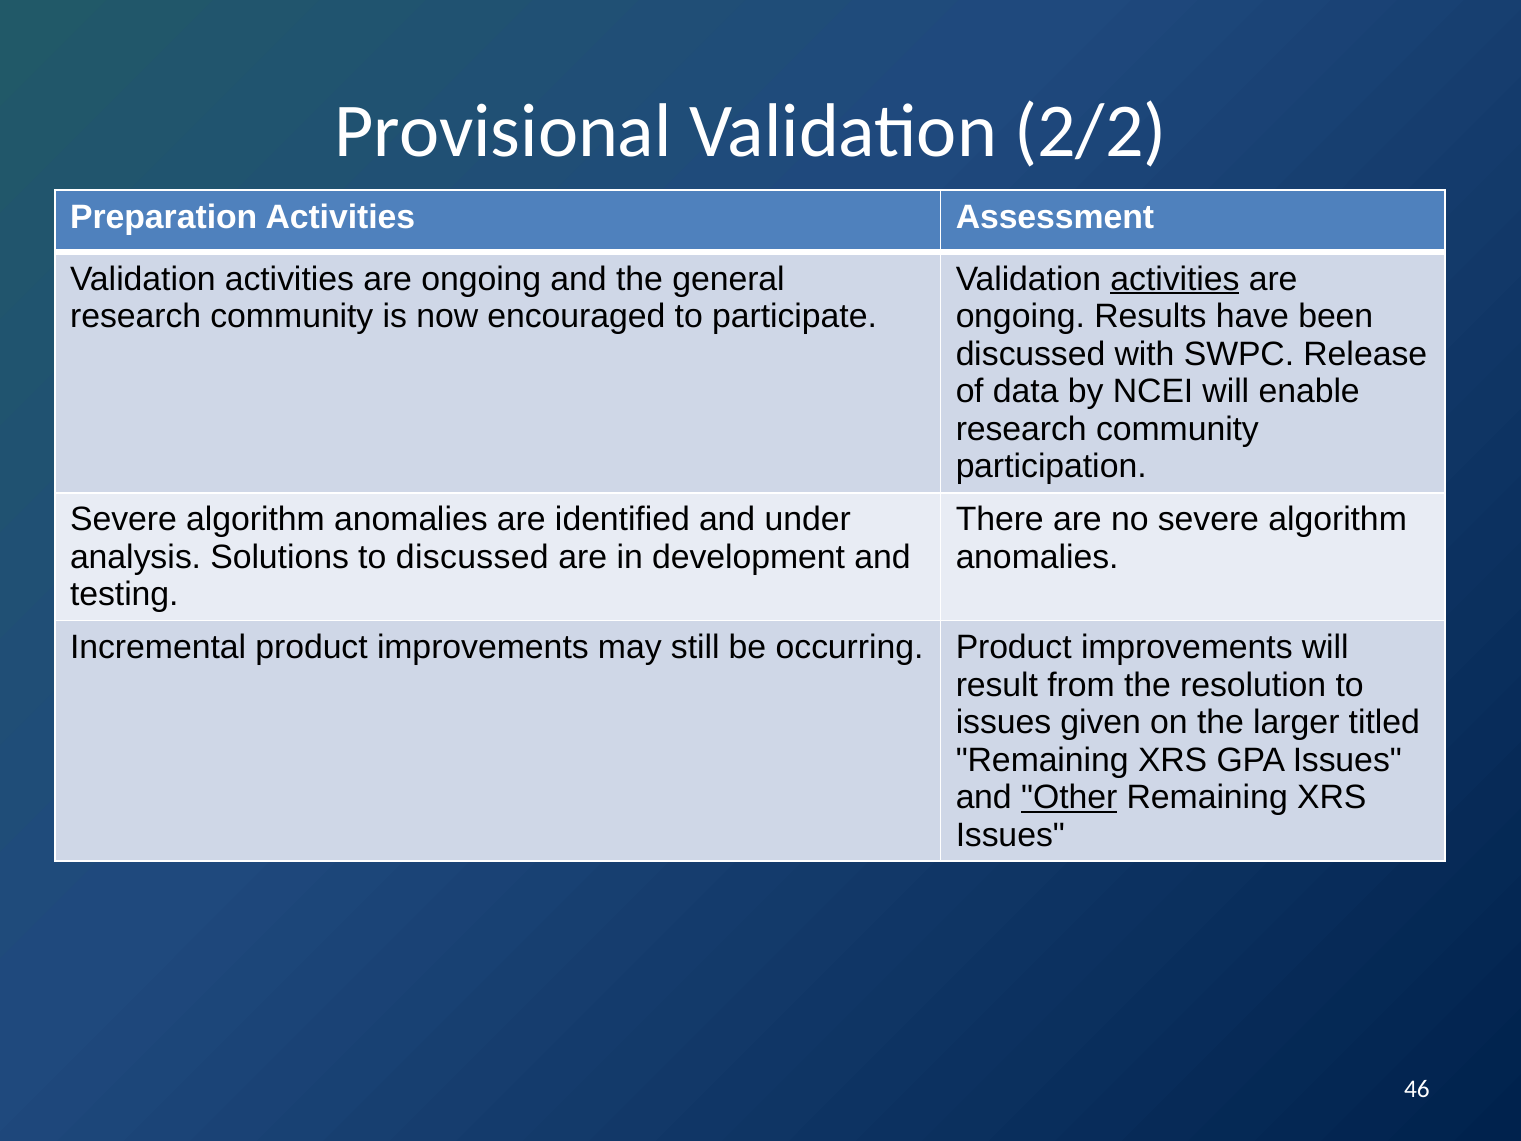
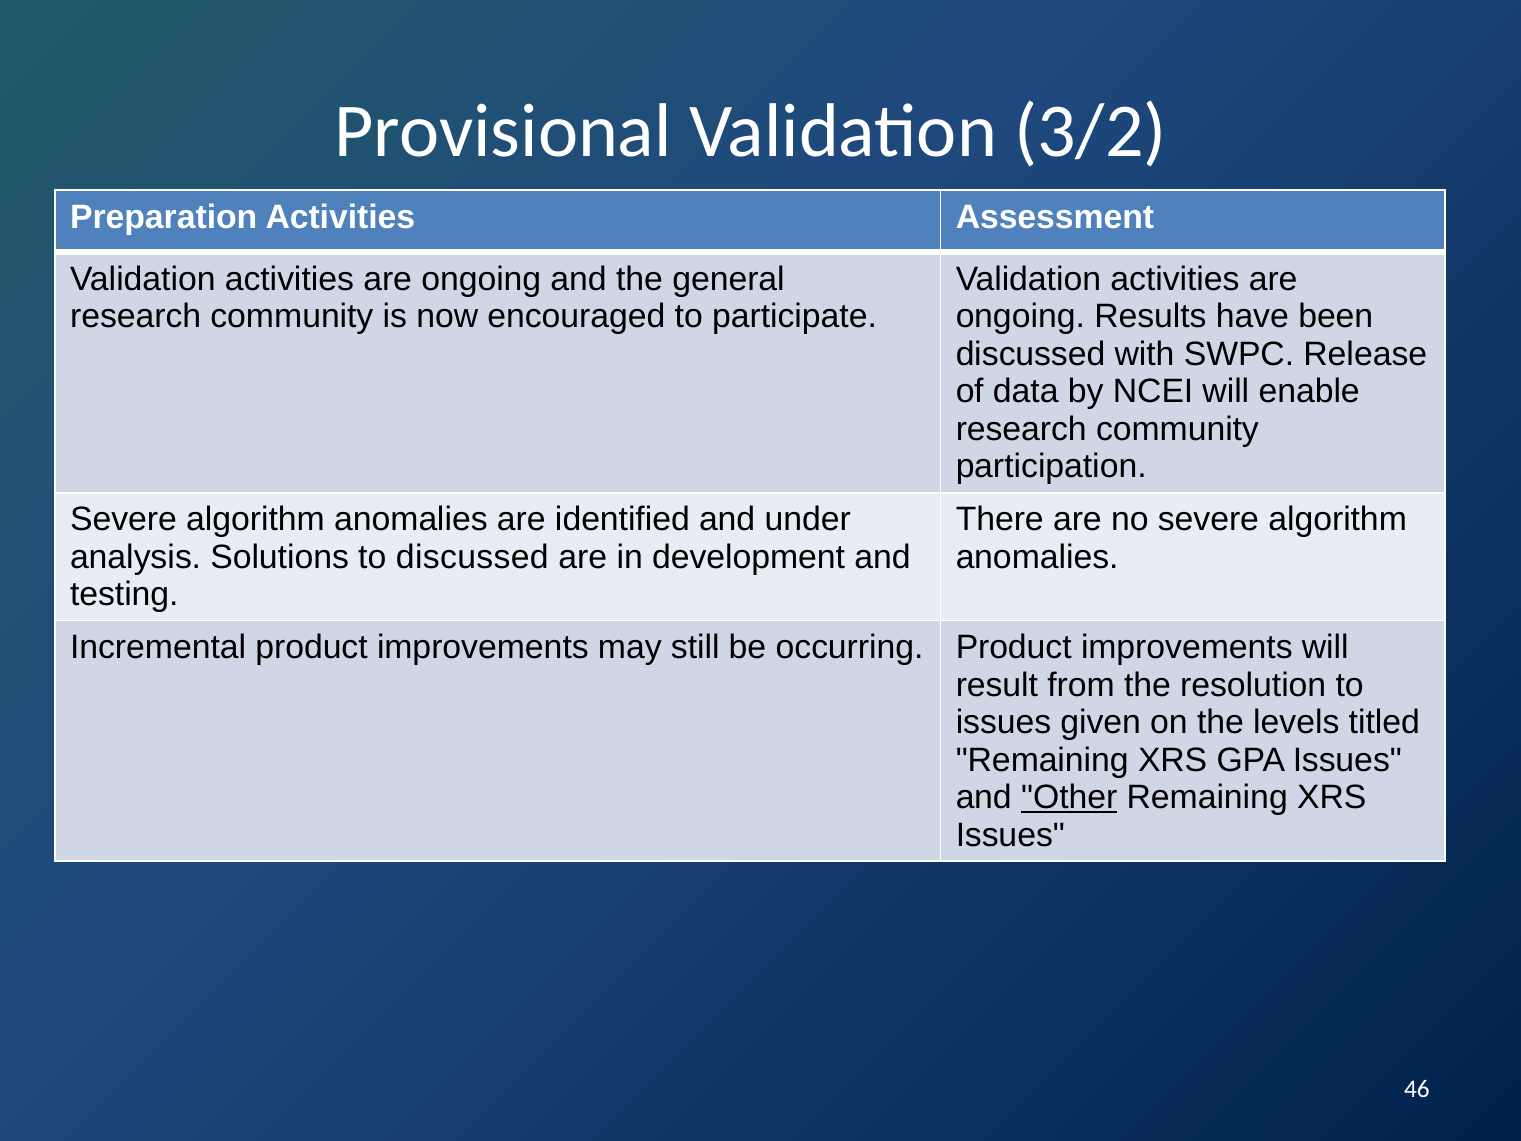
2/2: 2/2 -> 3/2
activities at (1175, 279) underline: present -> none
larger: larger -> levels
